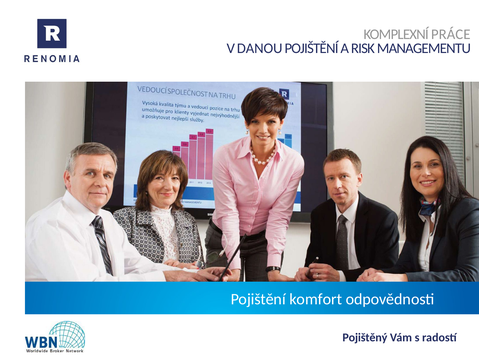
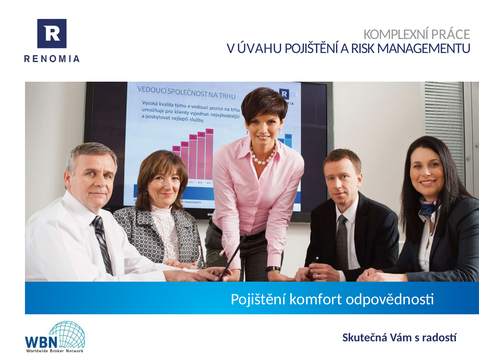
DANOU: DANOU -> ÚVAHU
Pojištěný: Pojištěný -> Skutečná
